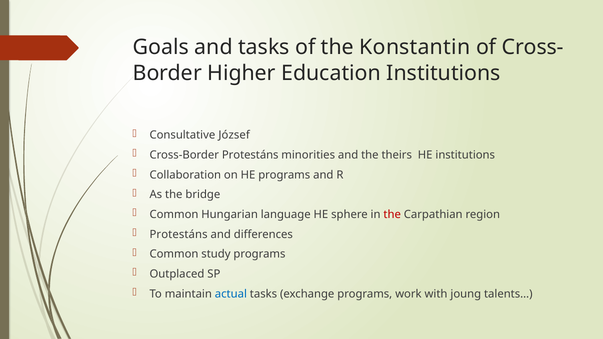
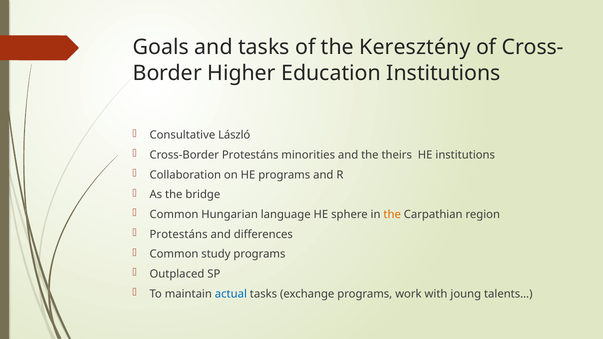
Konstantin: Konstantin -> Keresztény
József: József -> László
the at (392, 215) colour: red -> orange
